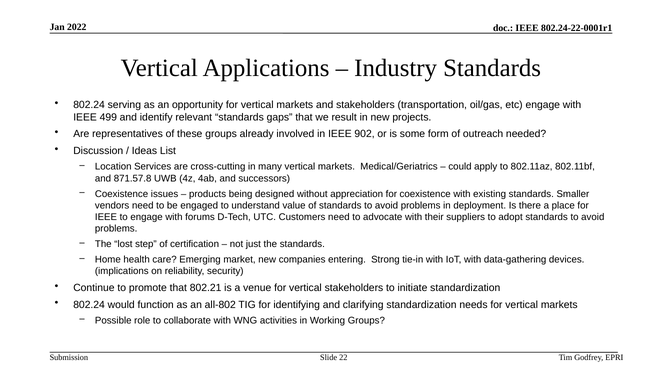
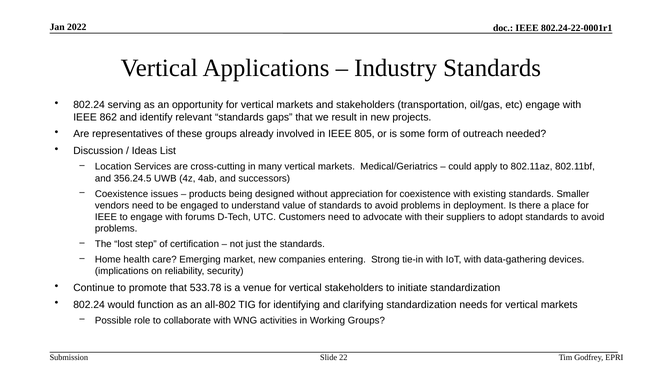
499: 499 -> 862
902: 902 -> 805
871.57.8: 871.57.8 -> 356.24.5
802.21: 802.21 -> 533.78
